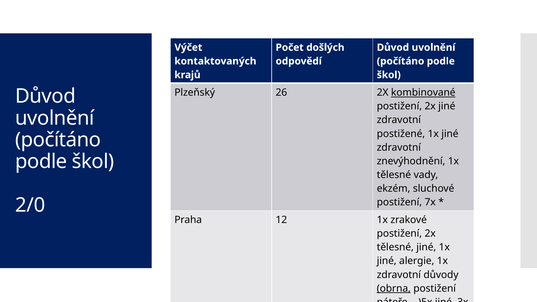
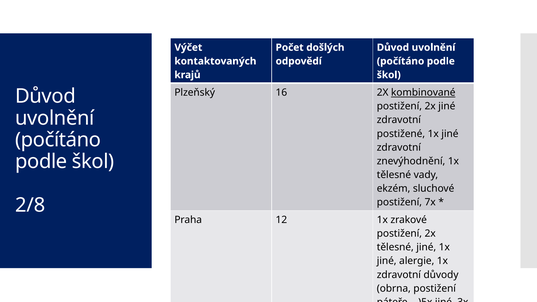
26: 26 -> 16
2/0: 2/0 -> 2/8
obrna underline: present -> none
